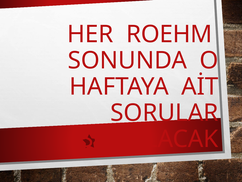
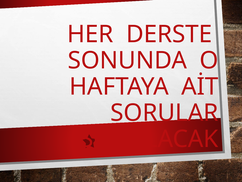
ROEHM: ROEHM -> DERSTE
